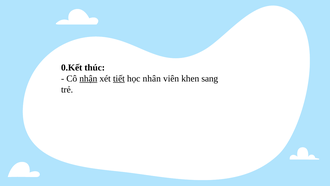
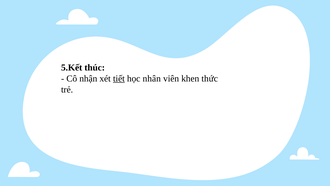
0.Kết: 0.Kết -> 5.Kết
nhận underline: present -> none
sang: sang -> thức
